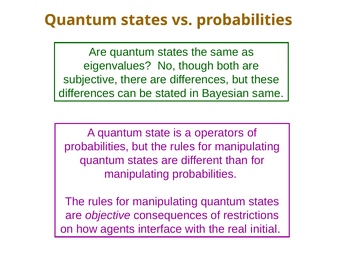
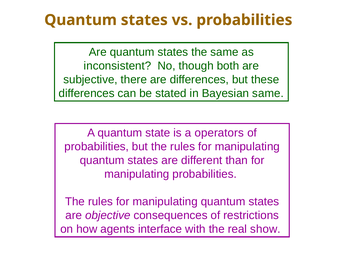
eigenvalues: eigenvalues -> inconsistent
initial: initial -> show
